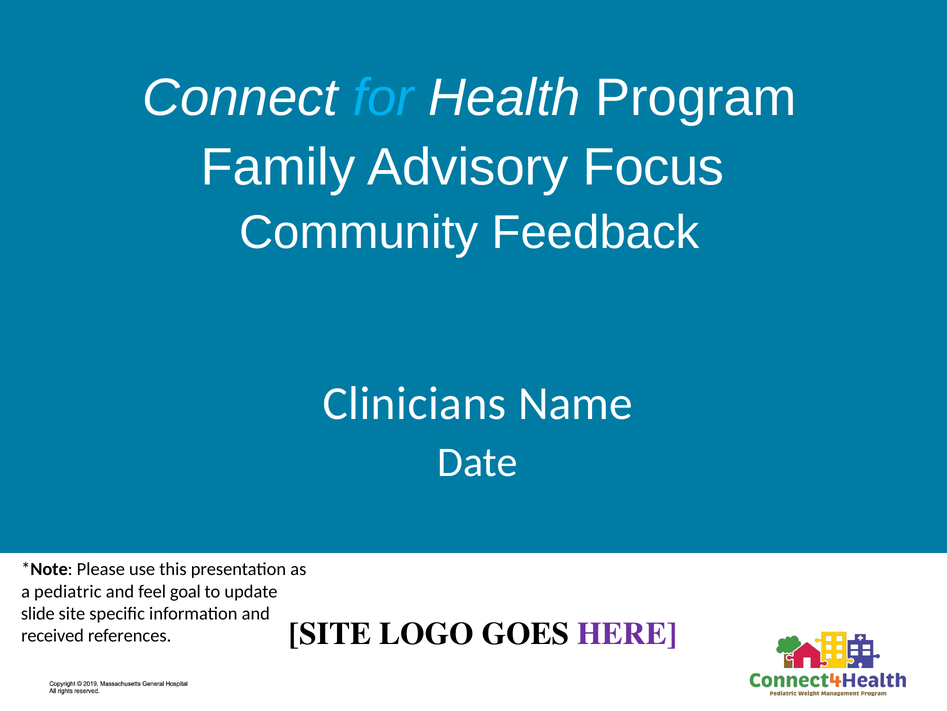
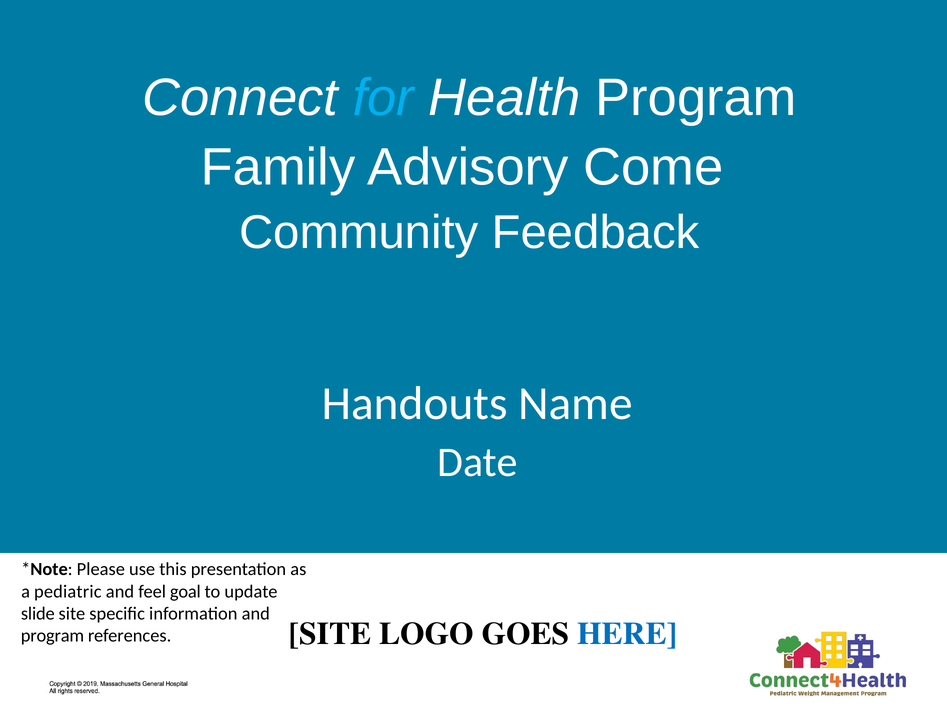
Focus: Focus -> Come
Clinicians: Clinicians -> Handouts
HERE colour: purple -> blue
received at (52, 635): received -> program
